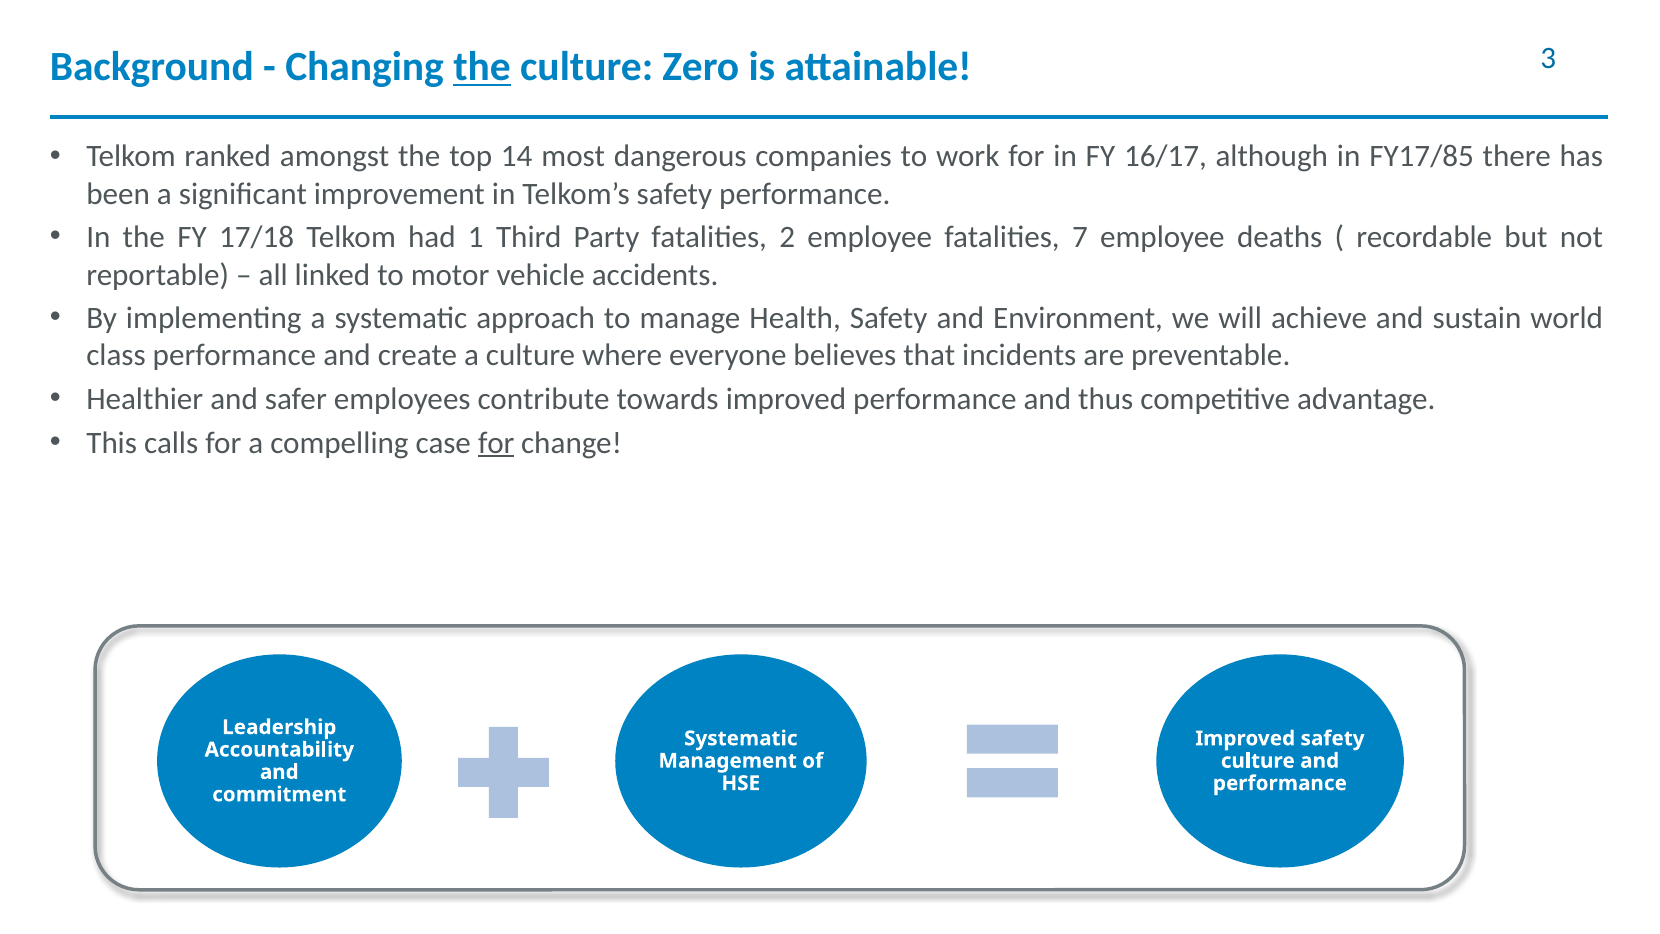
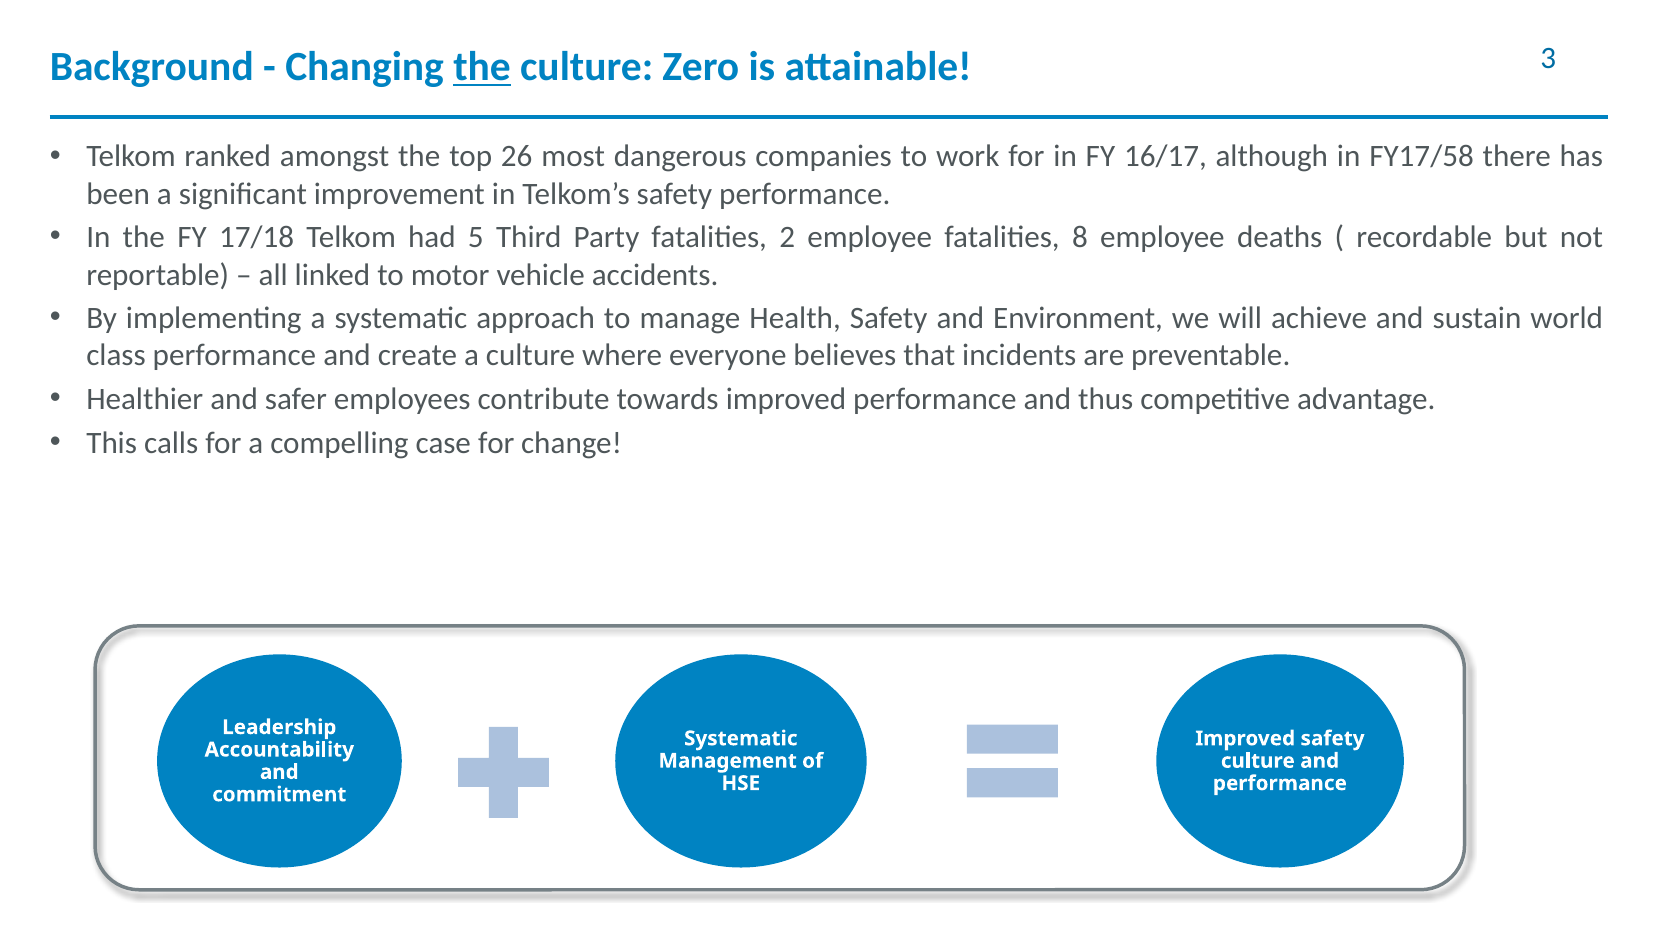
14: 14 -> 26
FY17/85: FY17/85 -> FY17/58
1: 1 -> 5
7: 7 -> 8
for at (496, 443) underline: present -> none
